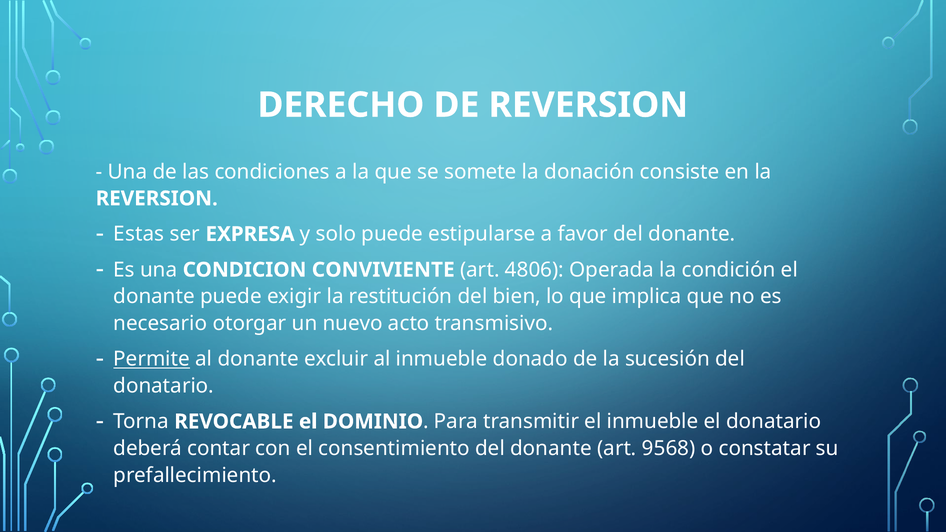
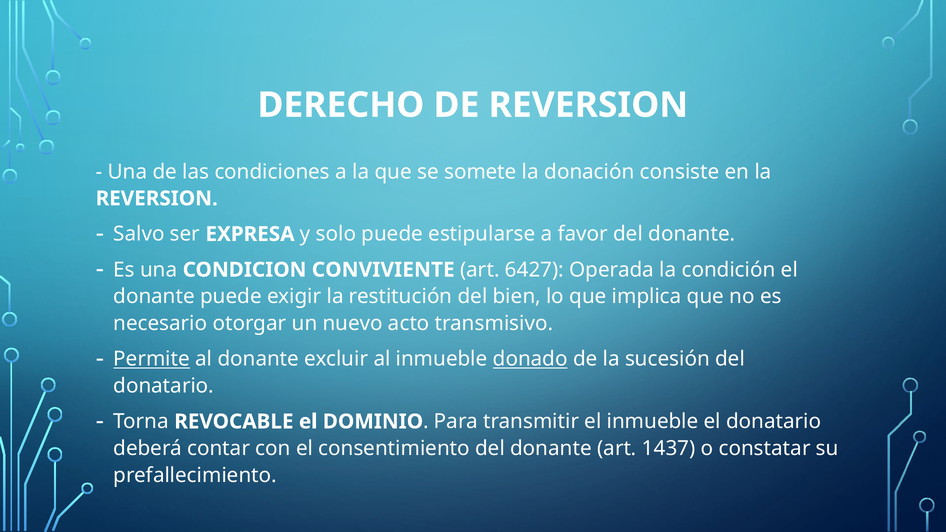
Estas: Estas -> Salvo
4806: 4806 -> 6427
donado underline: none -> present
9568: 9568 -> 1437
